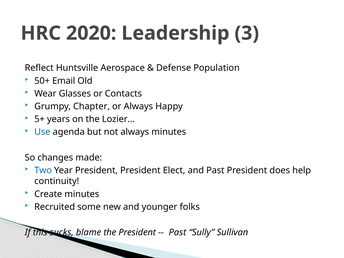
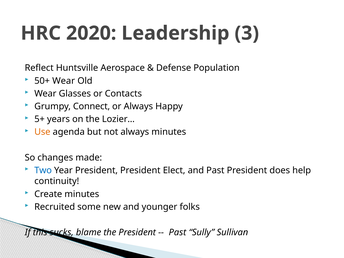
50+ Email: Email -> Wear
Chapter: Chapter -> Connect
Use colour: blue -> orange
